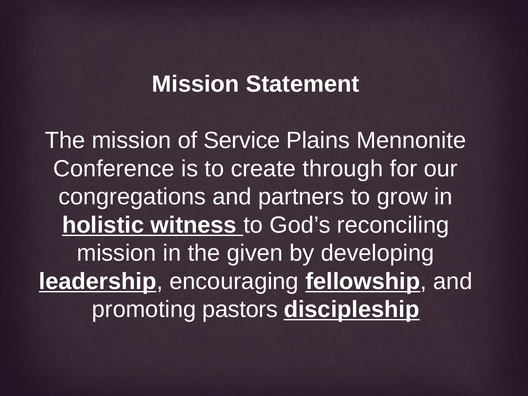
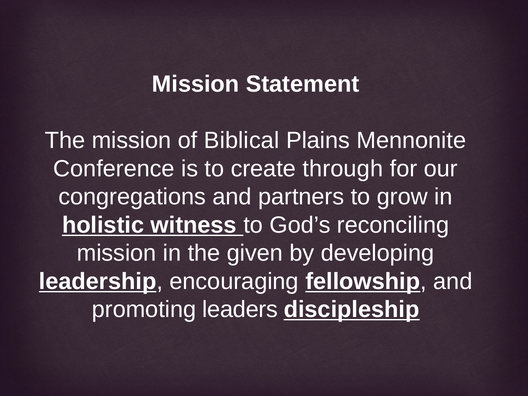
Service: Service -> Biblical
pastors: pastors -> leaders
